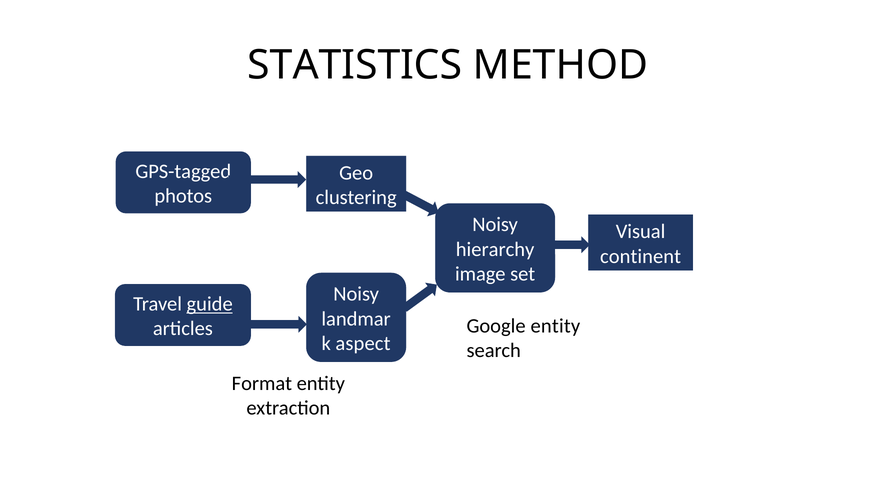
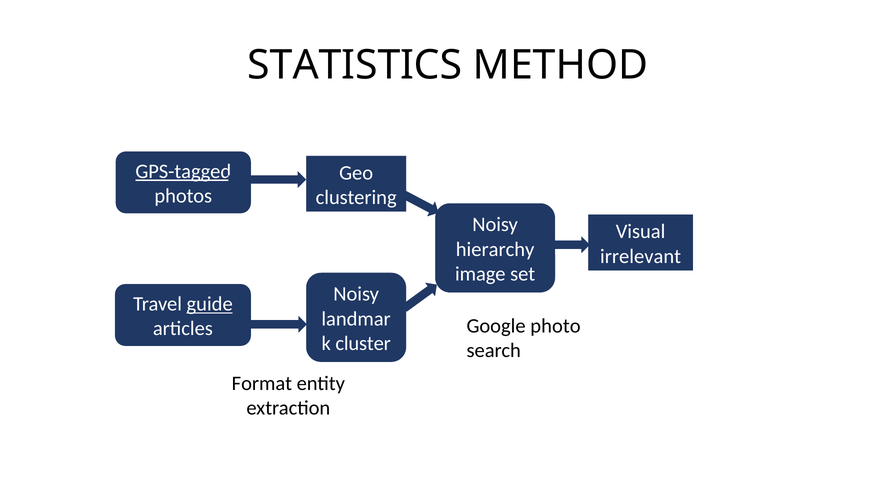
GPS-tagged underline: none -> present
continent: continent -> irrelevant
Google entity: entity -> photo
aspect: aspect -> cluster
